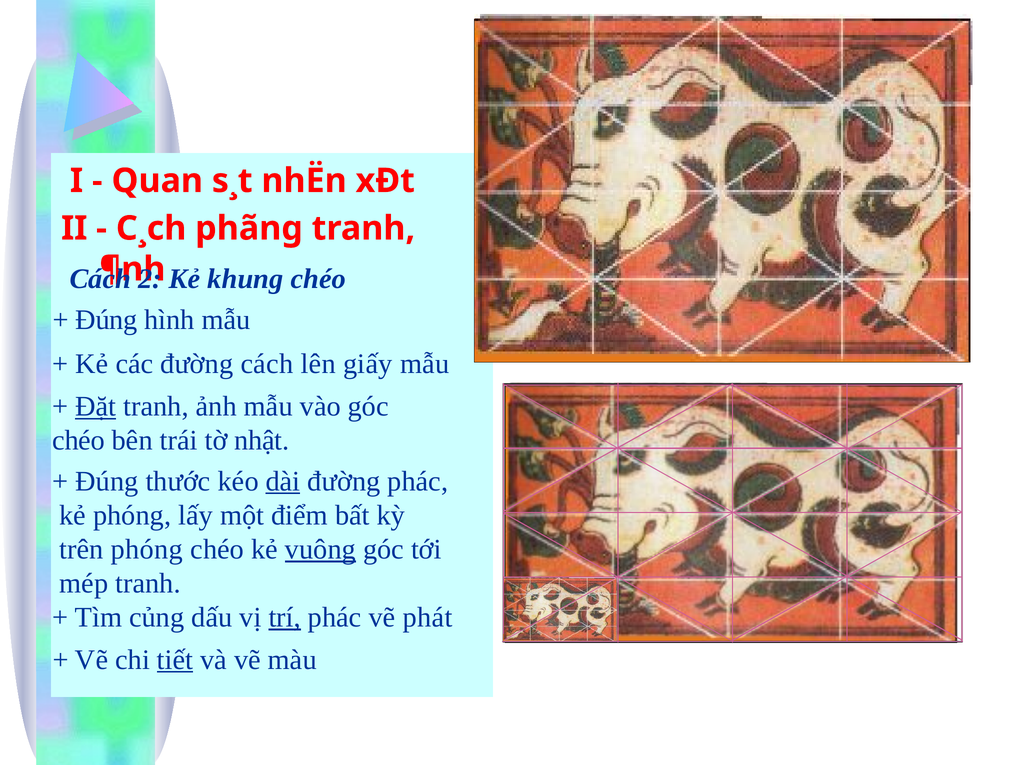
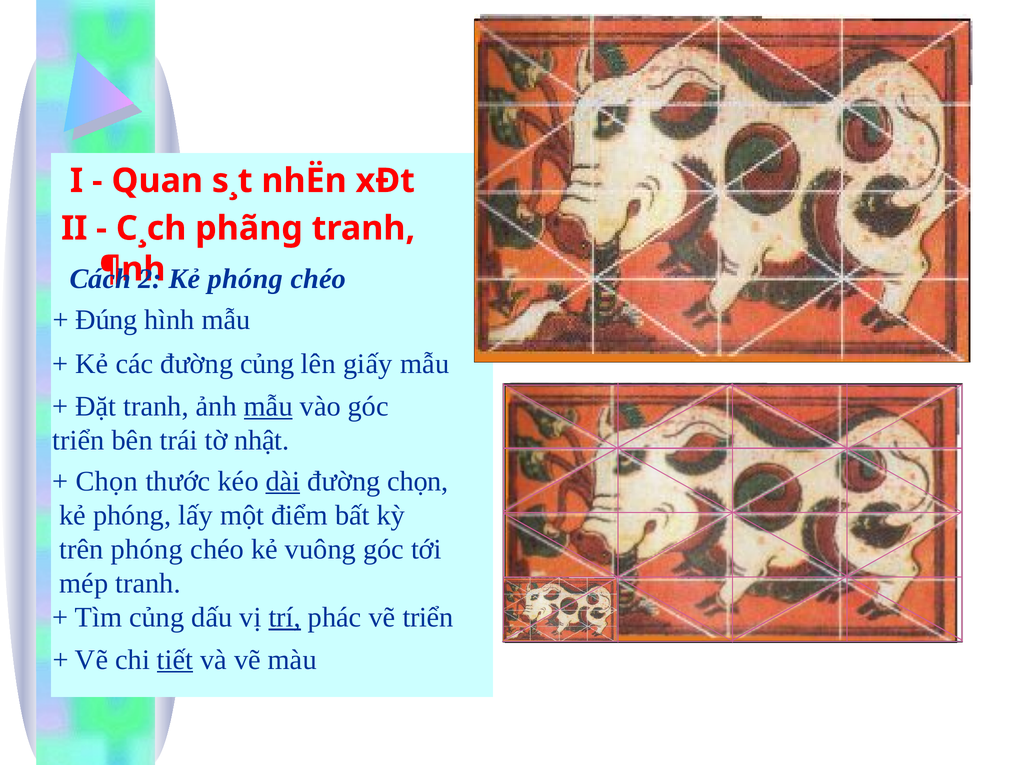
khung at (245, 279): khung -> phóng
đường cách: cách -> củng
Đặt underline: present -> none
mẫu at (268, 406) underline: none -> present
chéo at (79, 440): chéo -> triển
Đúng at (107, 481): Đúng -> Chọn
đường phác: phác -> chọn
vuông underline: present -> none
vẽ phát: phát -> triển
